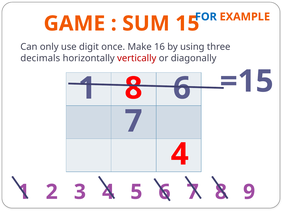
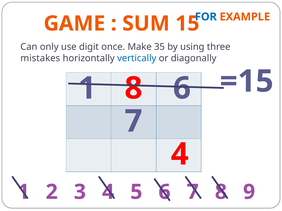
16: 16 -> 35
decimals: decimals -> mistakes
vertically colour: red -> blue
